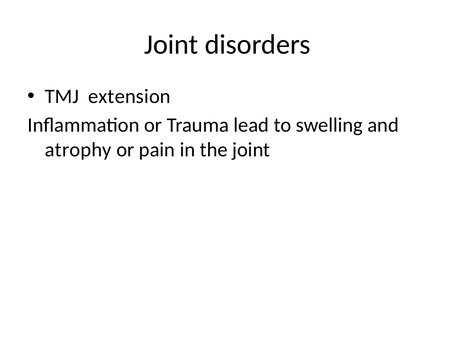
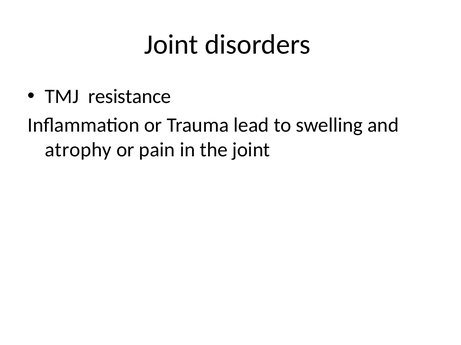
extension: extension -> resistance
